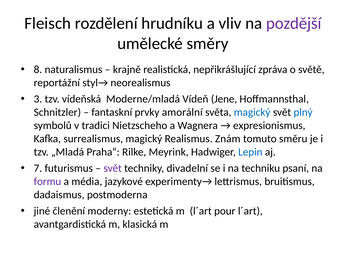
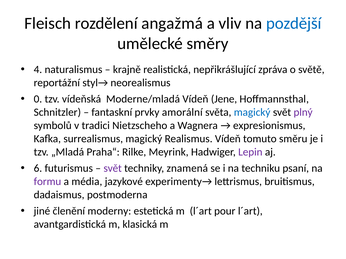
hrudníku: hrudníku -> angažmá
pozdější colour: purple -> blue
8: 8 -> 4
3: 3 -> 0
plný colour: blue -> purple
Realismus Znám: Znám -> Vídeň
Lepin colour: blue -> purple
7: 7 -> 6
divadelní: divadelní -> znamená
